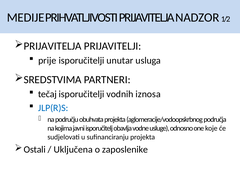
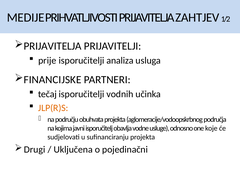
NADZOR: NADZOR -> ZAHTJEV
unutar: unutar -> analiza
SREDSTVIMA: SREDSTVIMA -> FINANCIJSKE
iznosa: iznosa -> učinka
JLP(R)S colour: blue -> orange
Ostali: Ostali -> Drugi
zaposlenike: zaposlenike -> pojedinačni
